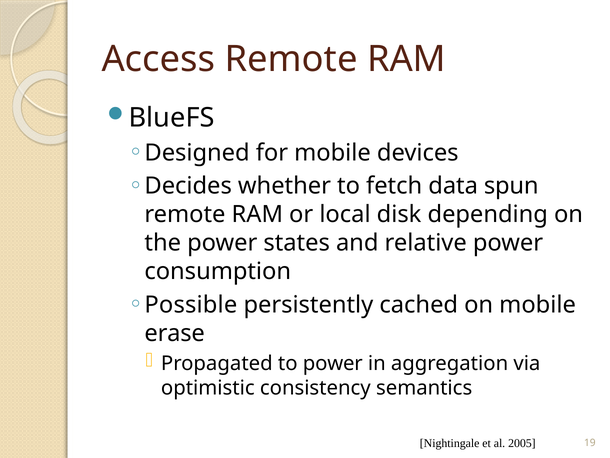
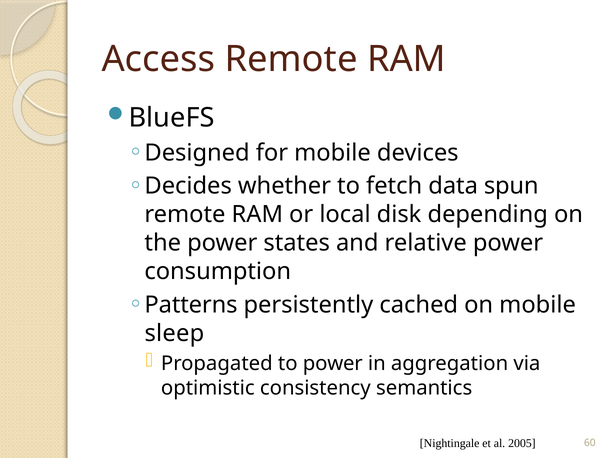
Possible: Possible -> Patterns
erase: erase -> sleep
19: 19 -> 60
